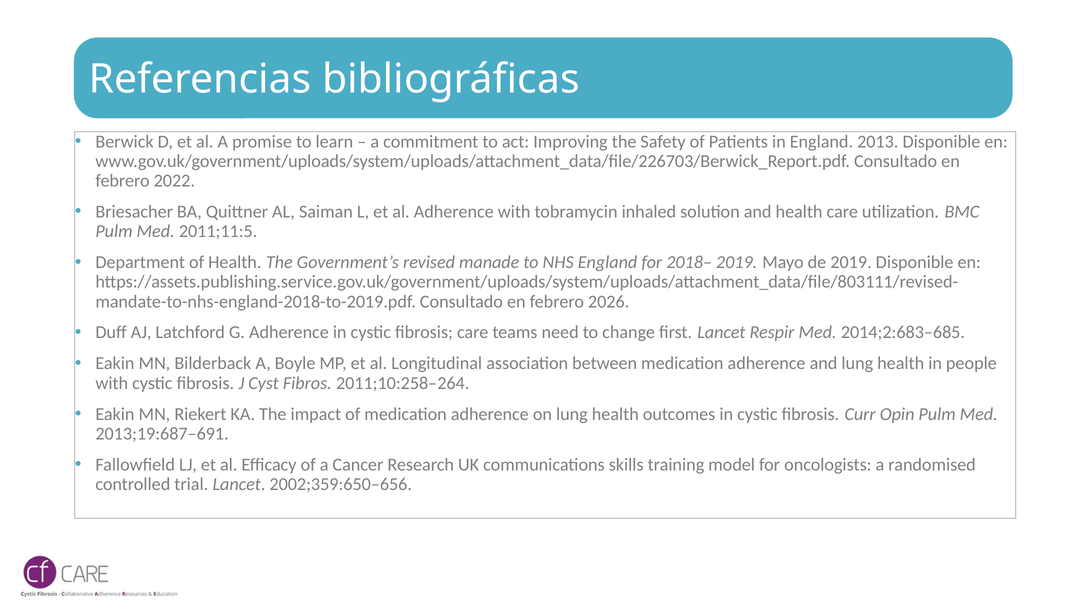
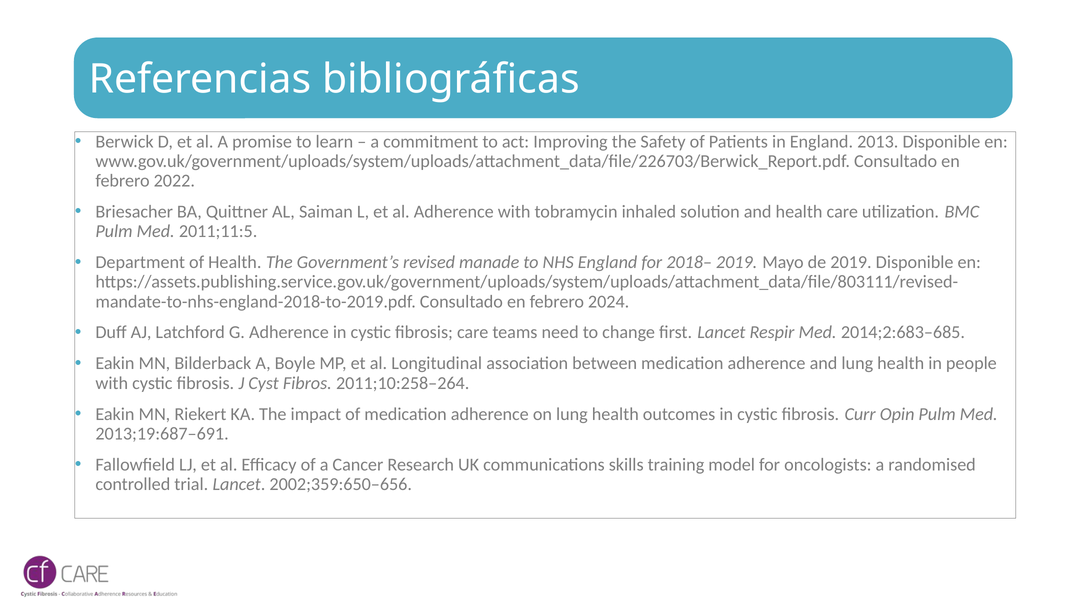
2026: 2026 -> 2024
